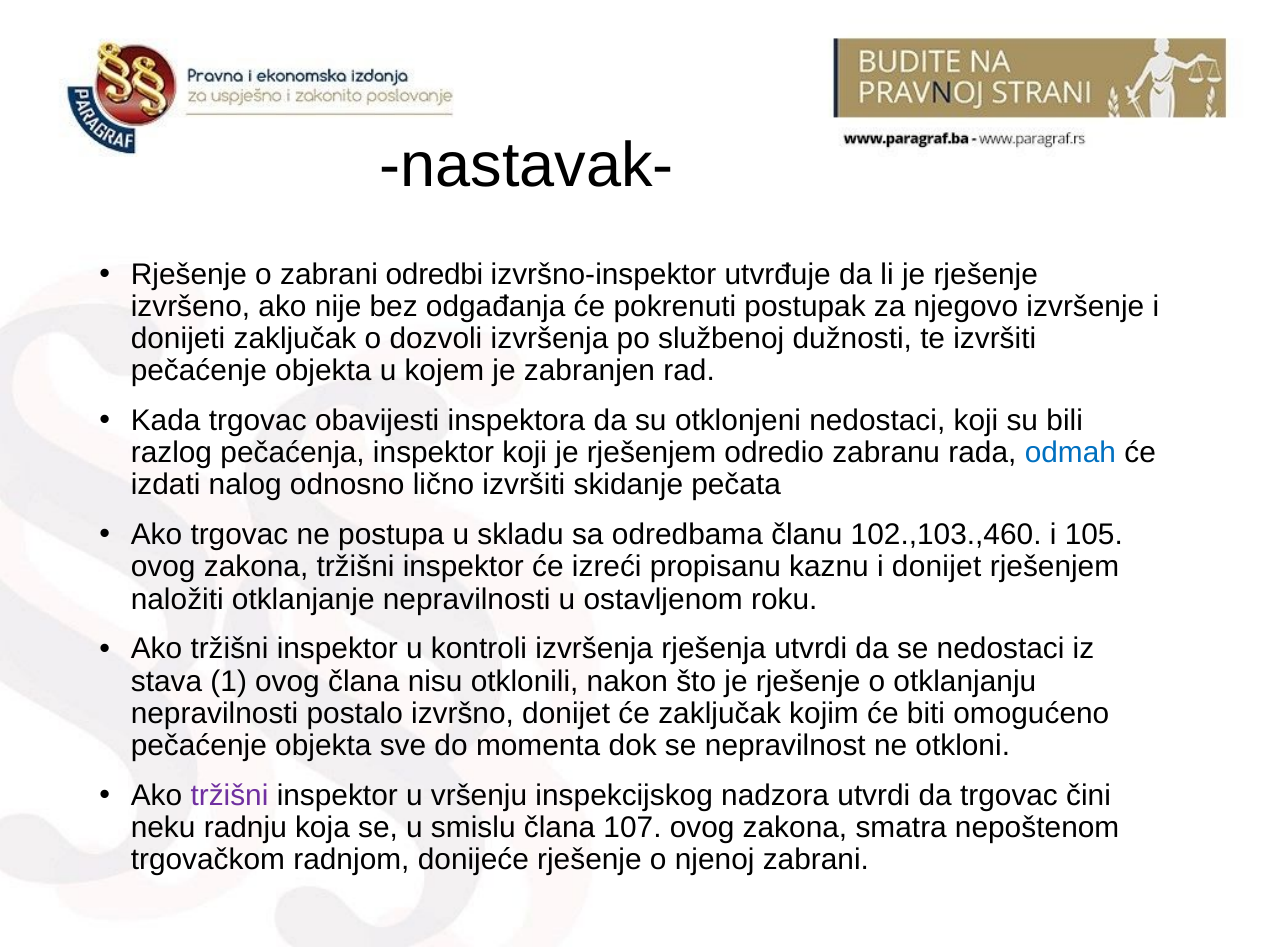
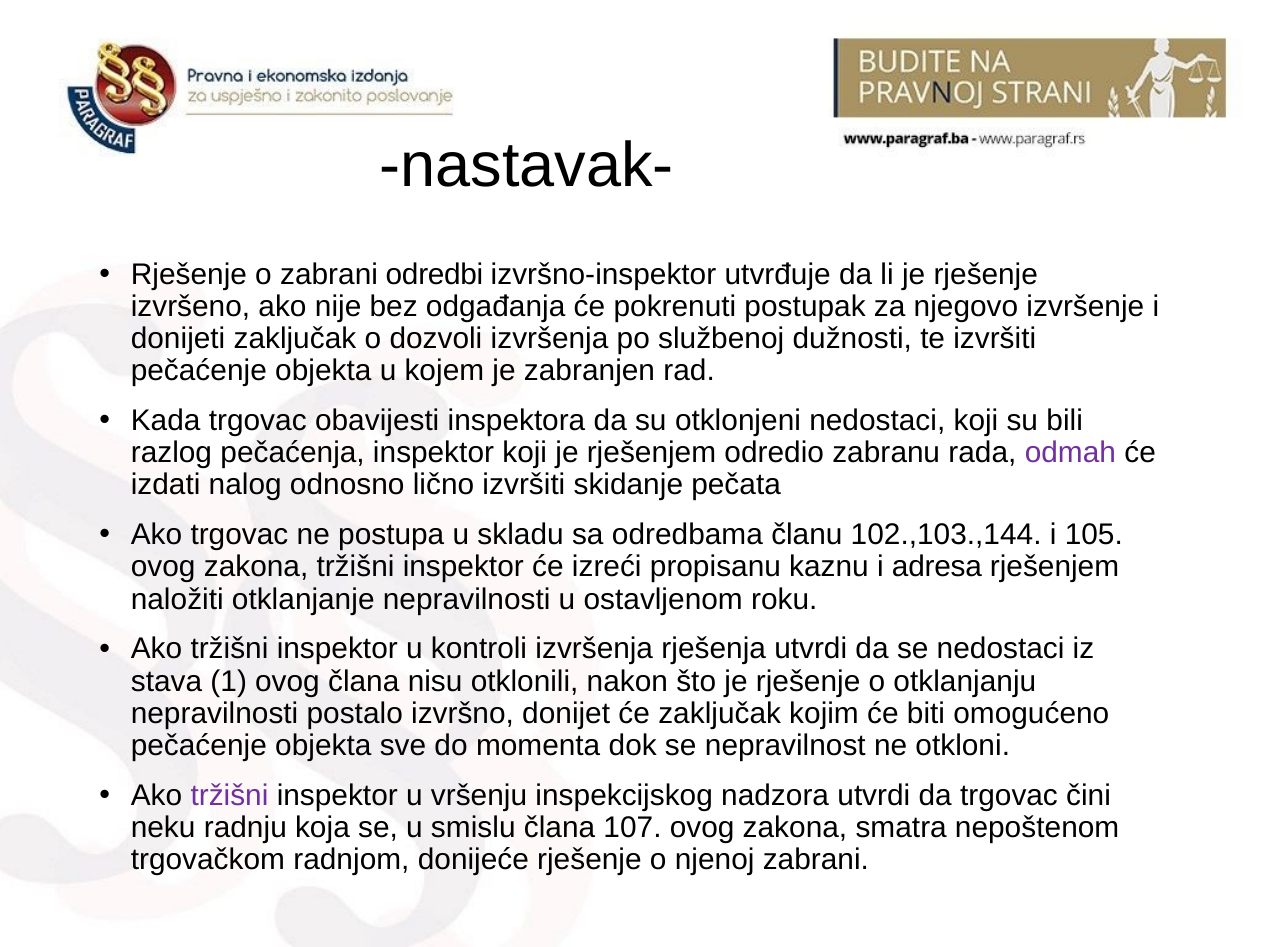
odmah colour: blue -> purple
102.,103.,460: 102.,103.,460 -> 102.,103.,144
i donijet: donijet -> adresa
